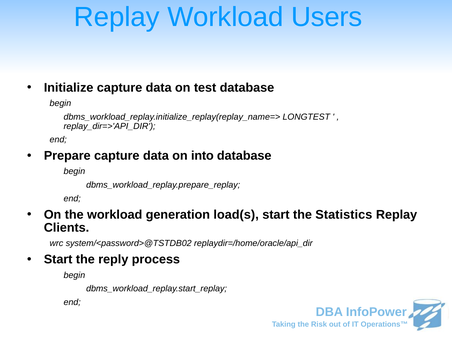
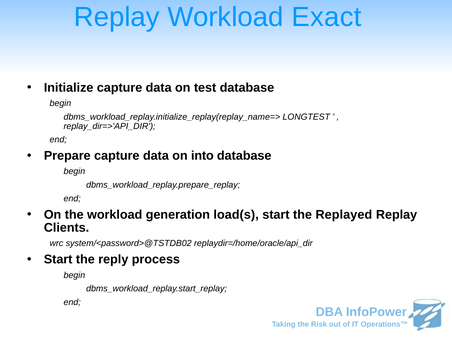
Users: Users -> Exact
Statistics: Statistics -> Replayed
